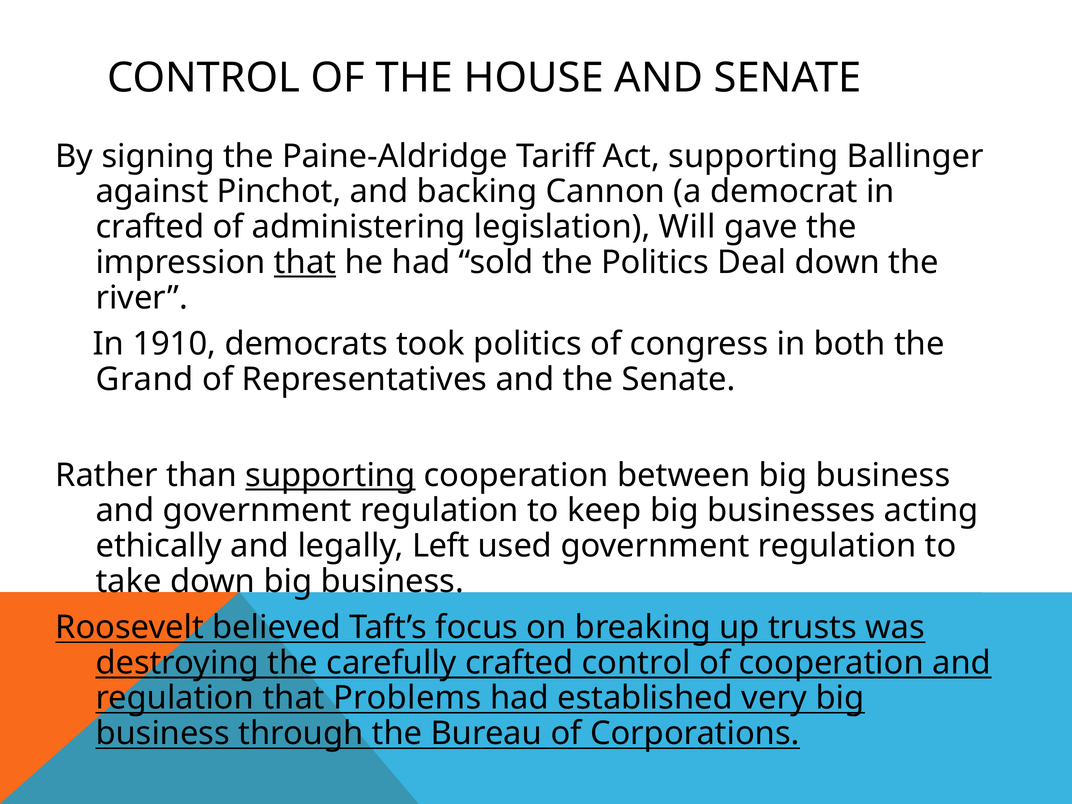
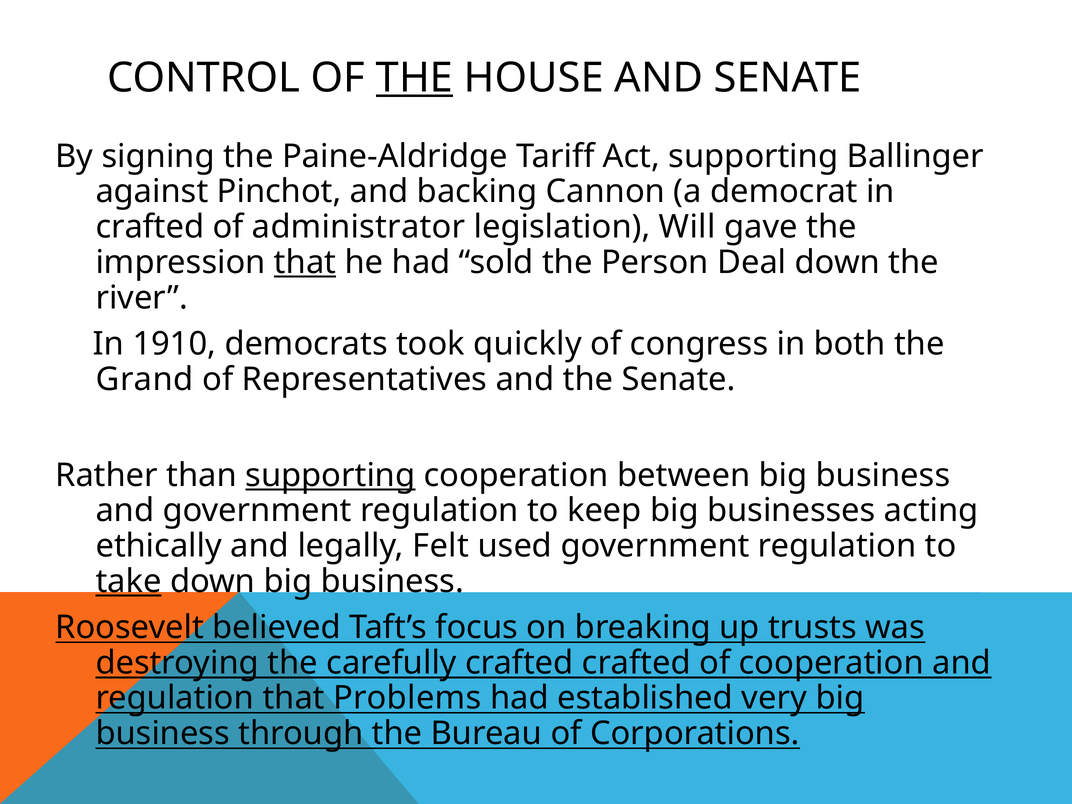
THE at (414, 78) underline: none -> present
administering: administering -> administrator
the Politics: Politics -> Person
took politics: politics -> quickly
Left: Left -> Felt
take underline: none -> present
crafted control: control -> crafted
